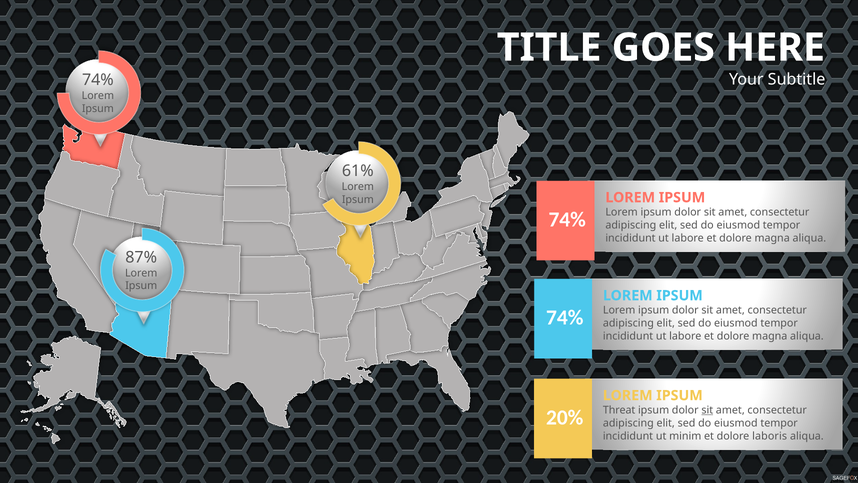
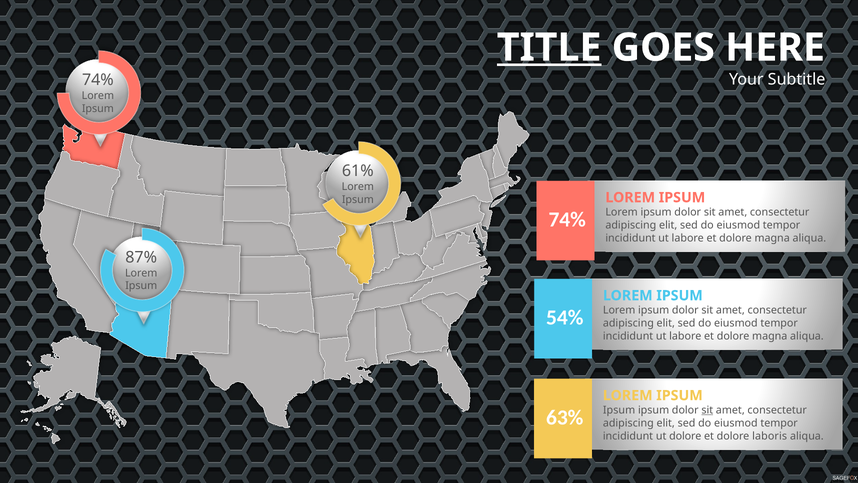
TITLE underline: none -> present
74% at (565, 318): 74% -> 54%
Threat at (619, 410): Threat -> Ipsum
20%: 20% -> 63%
ut minim: minim -> dolore
